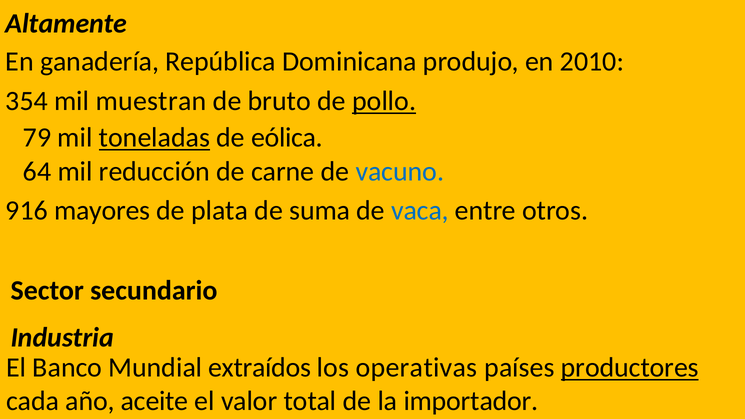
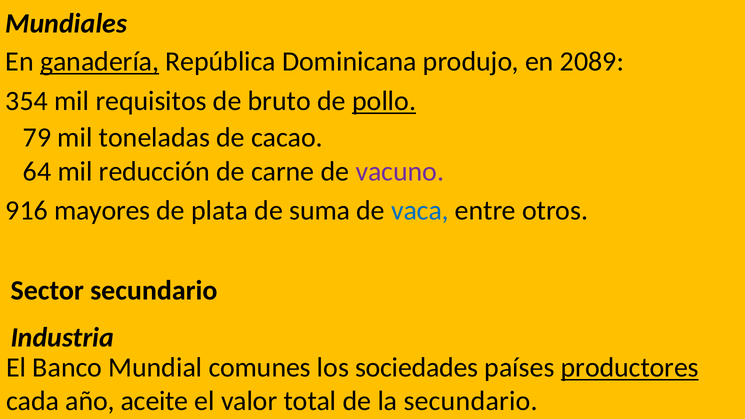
Altamente: Altamente -> Mundiales
ganadería underline: none -> present
2010: 2010 -> 2089
muestran: muestran -> requisitos
toneladas underline: present -> none
eólica: eólica -> cacao
vacuno colour: blue -> purple
extraídos: extraídos -> comunes
operativas: operativas -> sociedades
la importador: importador -> secundario
